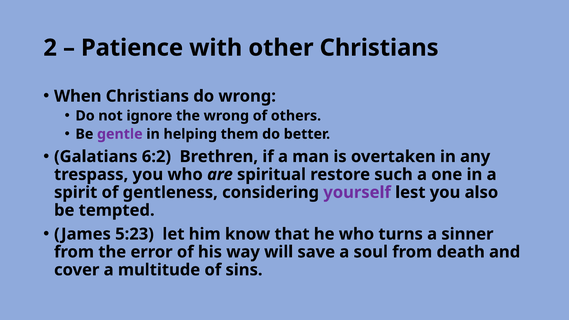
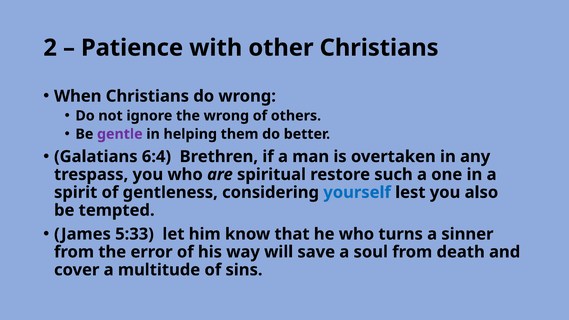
6:2: 6:2 -> 6:4
yourself colour: purple -> blue
5:23: 5:23 -> 5:33
